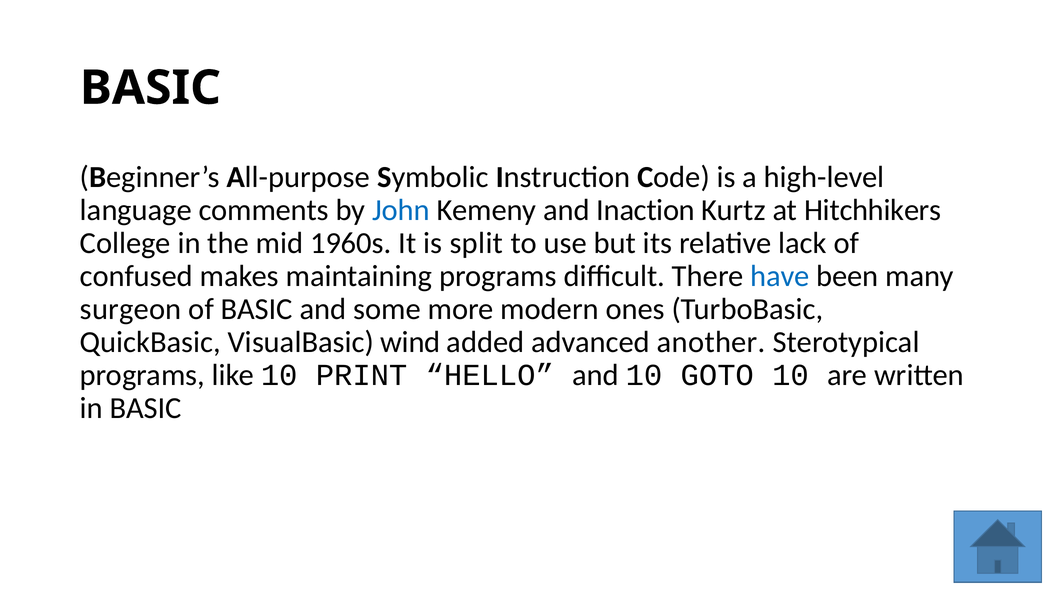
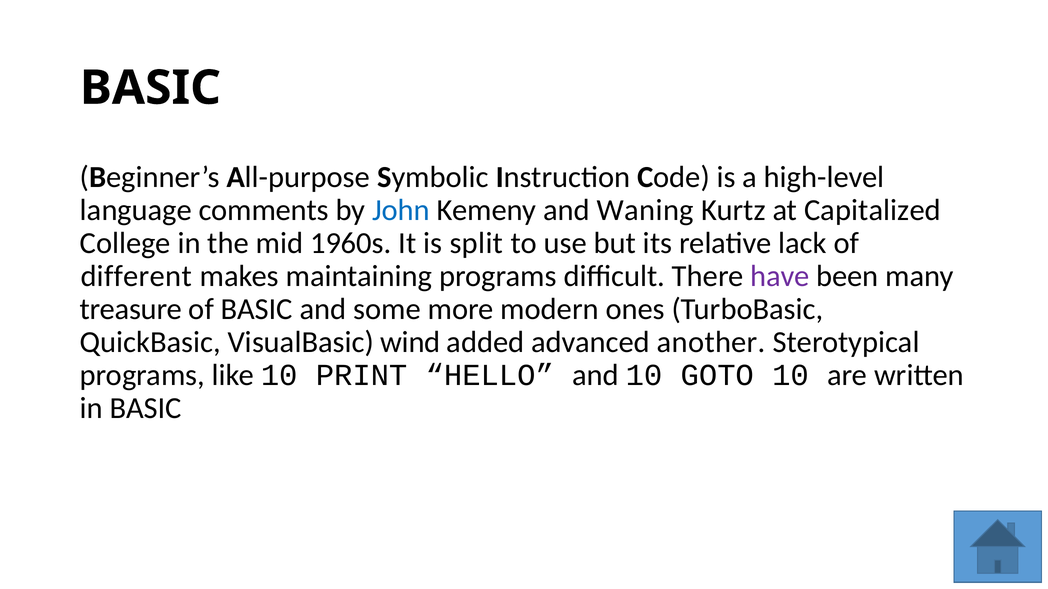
Inaction: Inaction -> Waning
Hitchhikers: Hitchhikers -> Capitalized
confused: confused -> different
have colour: blue -> purple
surgeon: surgeon -> treasure
